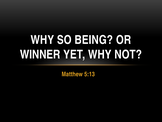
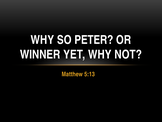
BEING: BEING -> PETER
